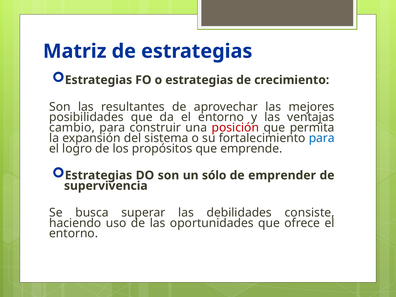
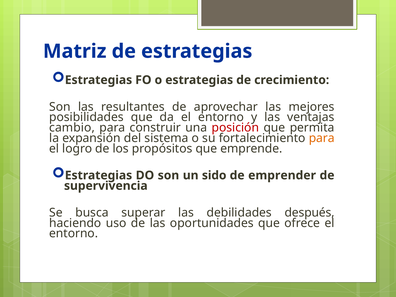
para at (322, 138) colour: blue -> orange
sólo: sólo -> sido
consiste: consiste -> después
